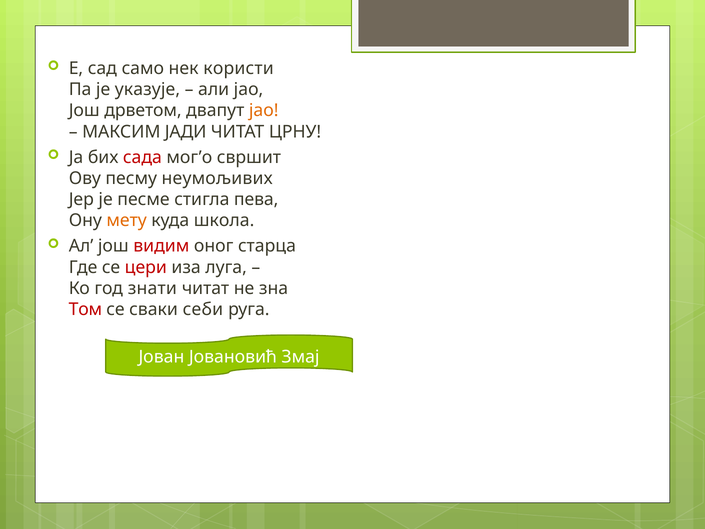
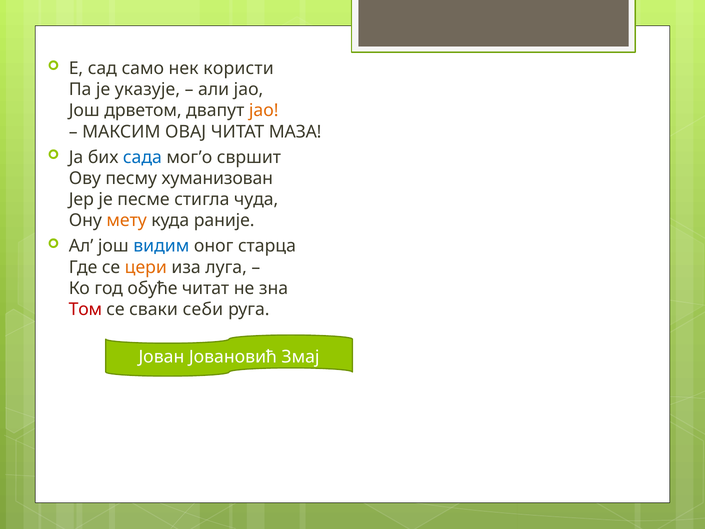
ЈАДИ: ЈАДИ -> ОВАЈ
ЦРНУ: ЦРНУ -> МАЗА
сада colour: red -> blue
неумољивих: неумољивих -> хуманизован
пева: пева -> чуда
школа: школа -> раније
видим colour: red -> blue
цери colour: red -> orange
знати: знати -> обуће
